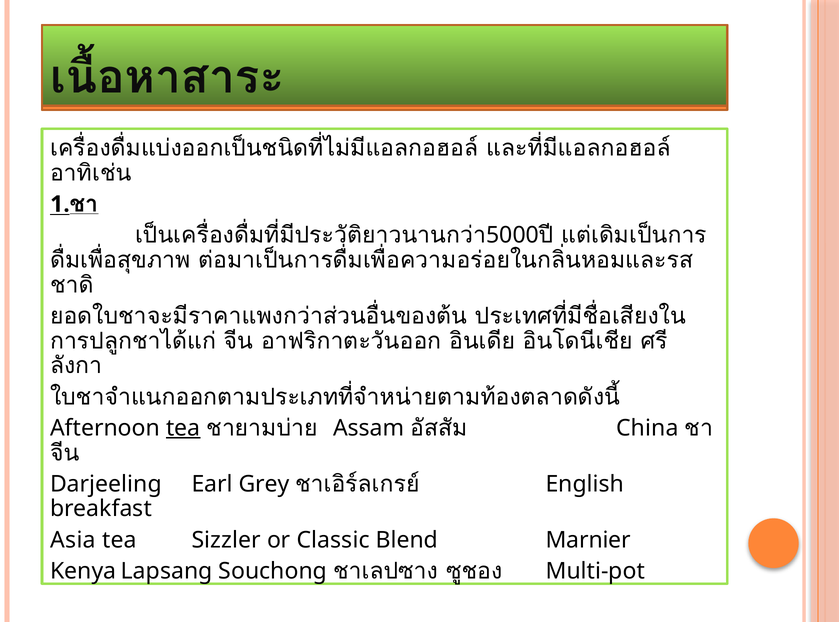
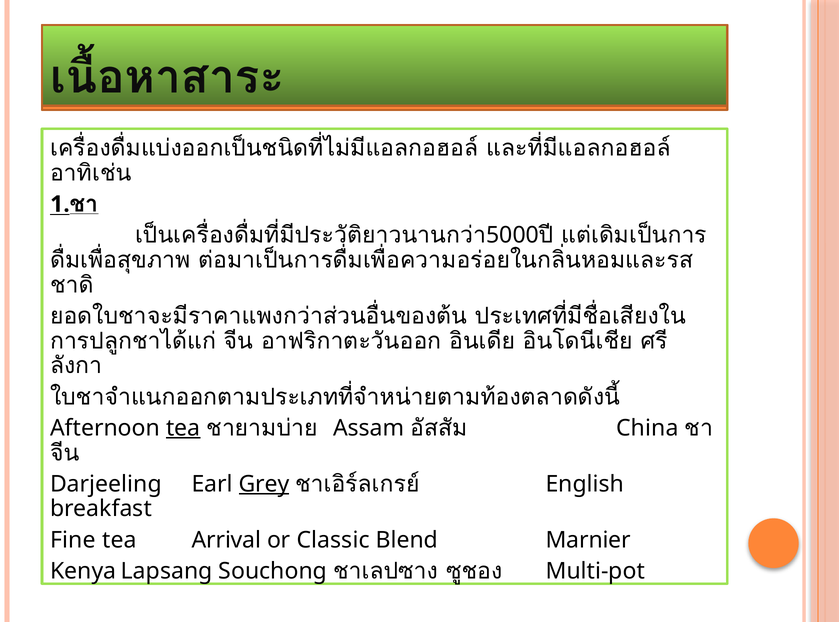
Grey underline: none -> present
Asia: Asia -> Fine
Sizzler: Sizzler -> Arrival
